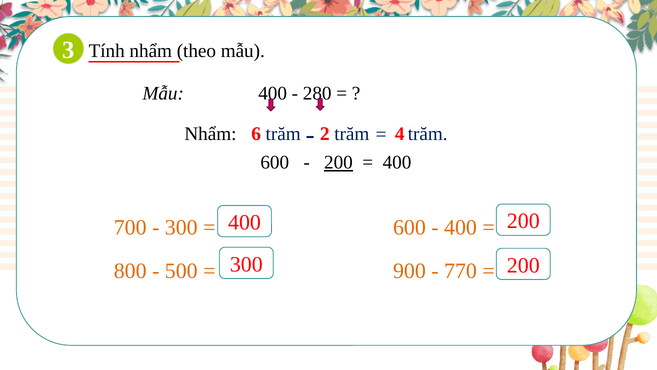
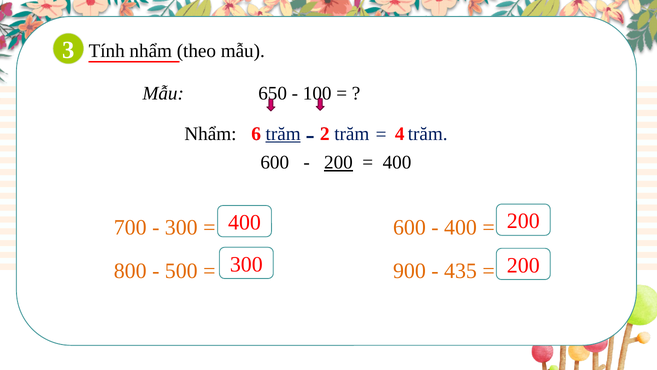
Mẫu 400: 400 -> 650
280: 280 -> 100
trăm at (283, 134) underline: none -> present
770: 770 -> 435
